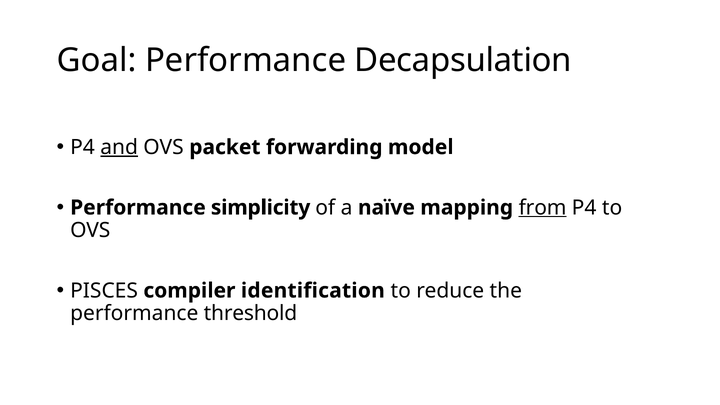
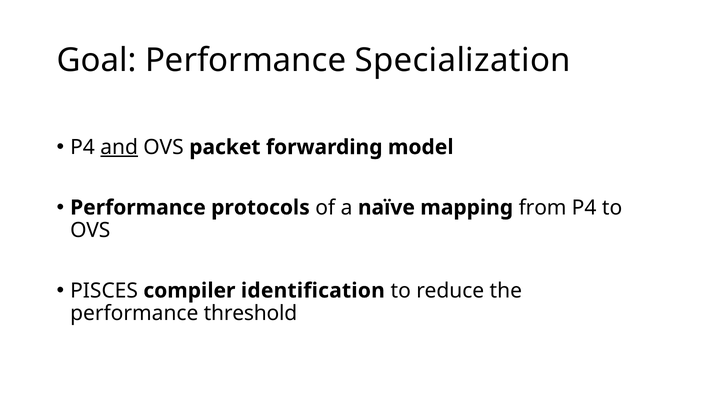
Decapsulation: Decapsulation -> Specialization
simplicity: simplicity -> protocols
from underline: present -> none
